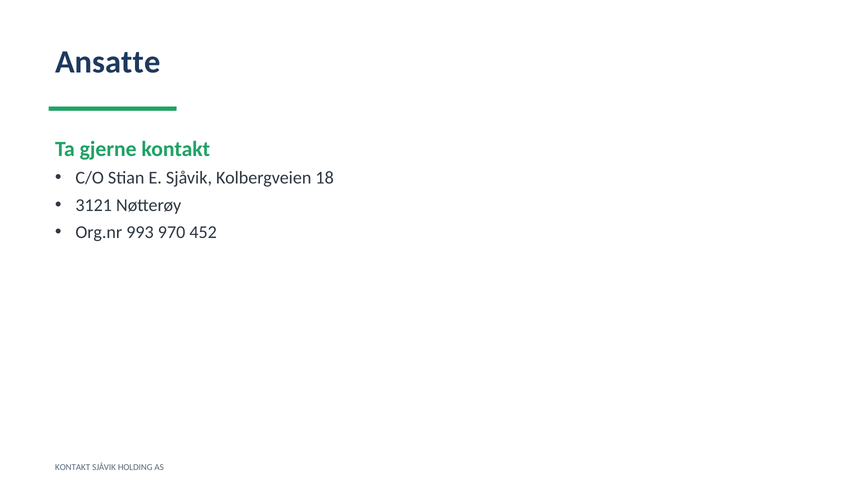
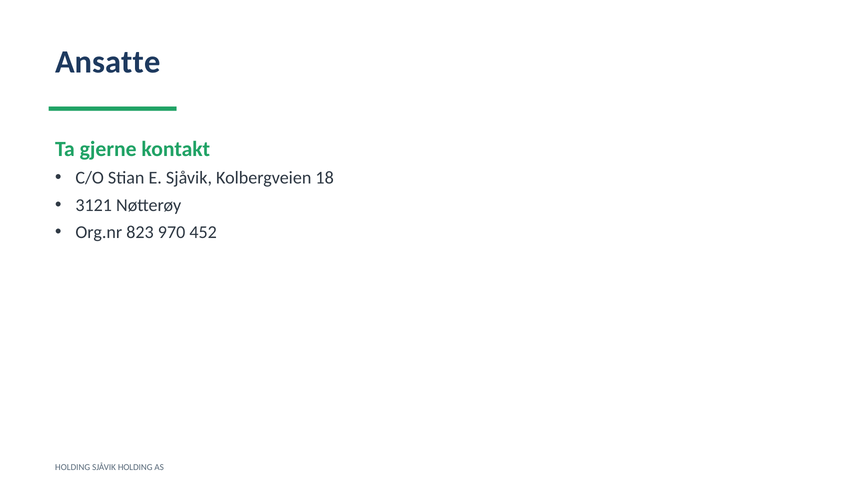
993: 993 -> 823
KONTAKT at (73, 467): KONTAKT -> HOLDING
